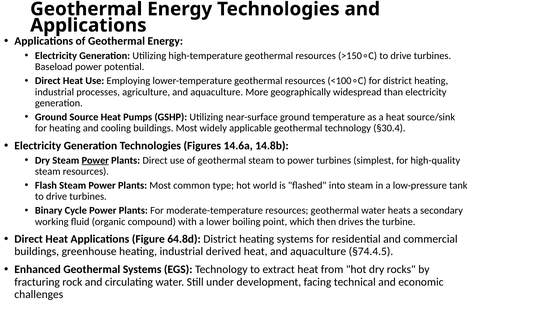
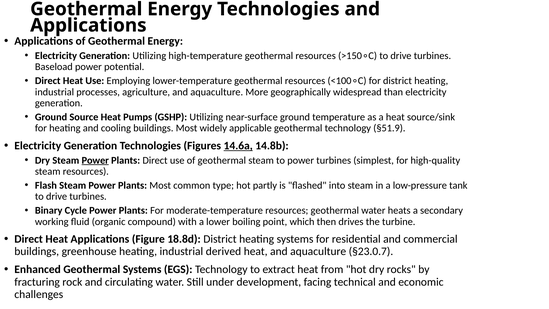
§30.4: §30.4 -> §51.9
14.6a underline: none -> present
world: world -> partly
64.8d: 64.8d -> 18.8d
§74.4.5: §74.4.5 -> §23.0.7
